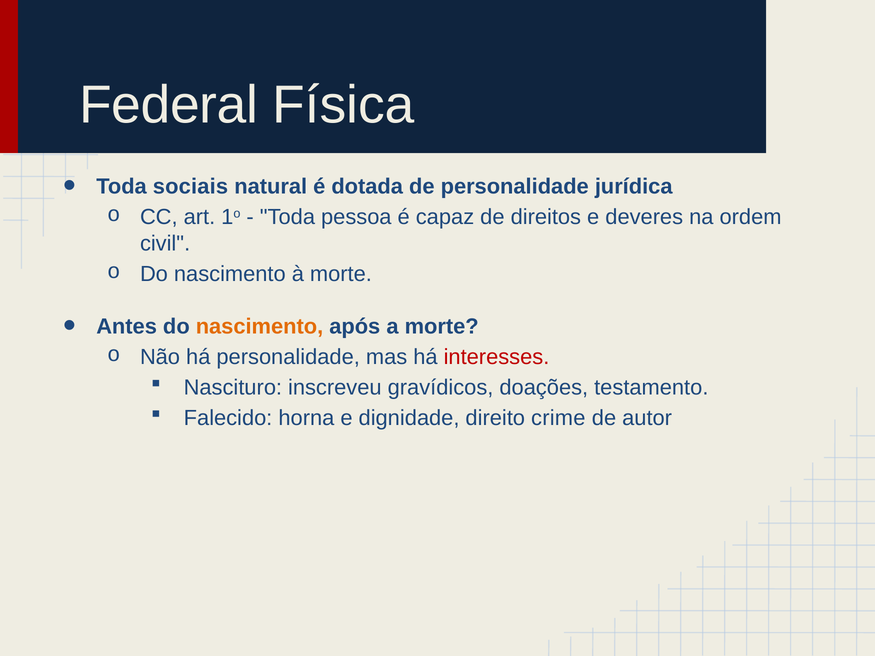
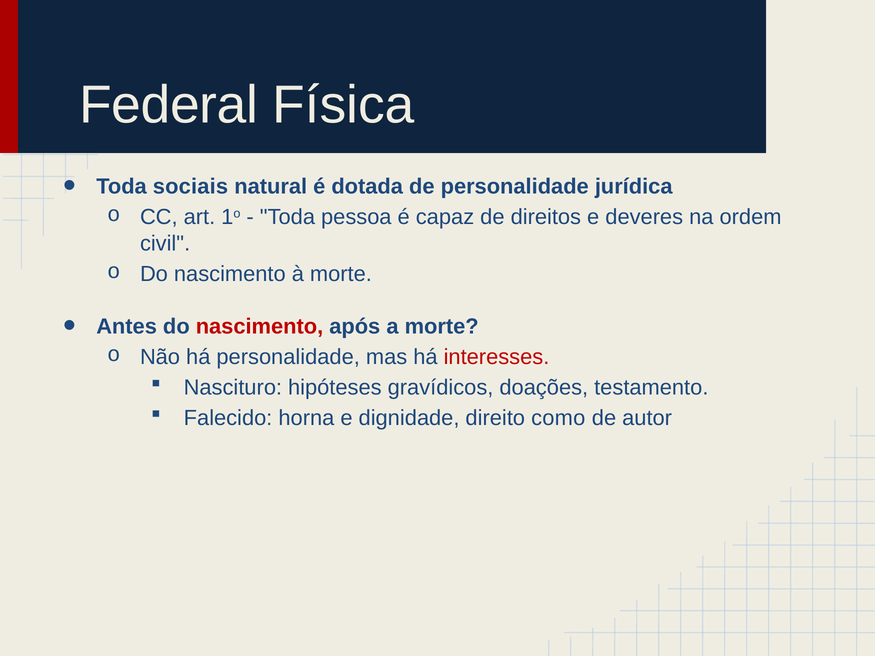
nascimento at (259, 327) colour: orange -> red
inscreveu: inscreveu -> hipóteses
crime: crime -> como
